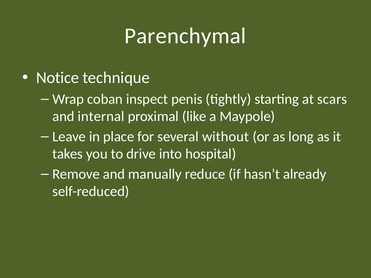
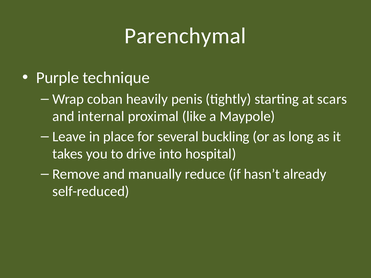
Notice: Notice -> Purple
inspect: inspect -> heavily
without: without -> buckling
